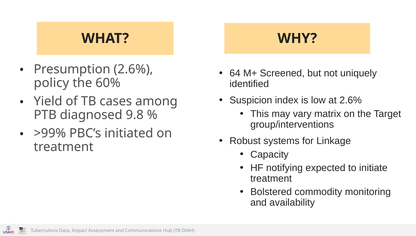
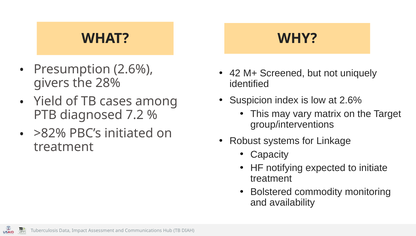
64: 64 -> 42
policy: policy -> givers
60%: 60% -> 28%
9.8: 9.8 -> 7.2
>99%: >99% -> >82%
